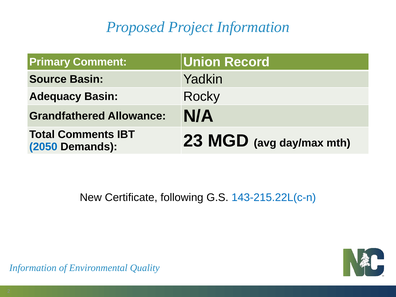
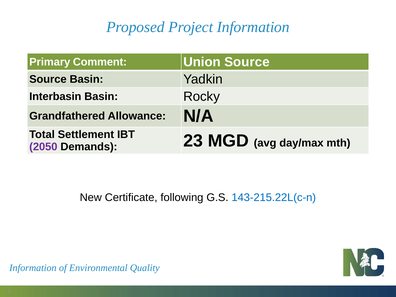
Union Record: Record -> Source
Adequacy: Adequacy -> Interbasin
Comments: Comments -> Settlement
2050 colour: blue -> purple
